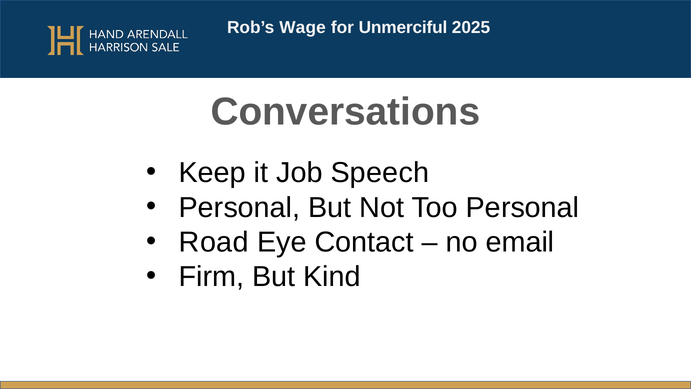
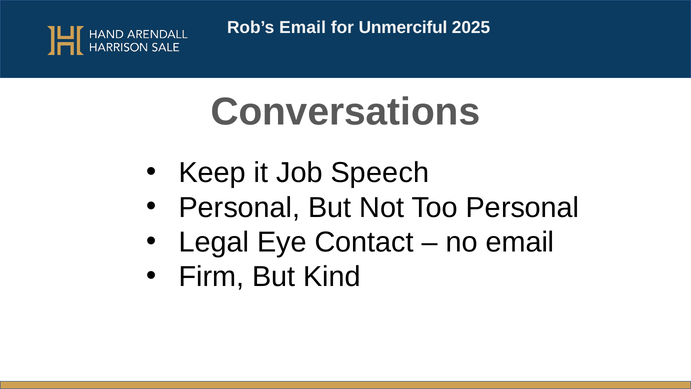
Rob’s Wage: Wage -> Email
Road: Road -> Legal
